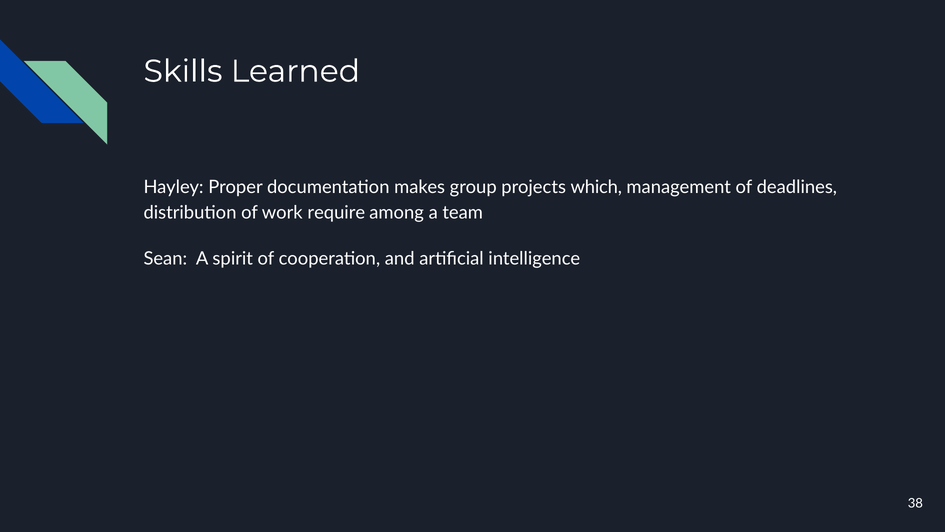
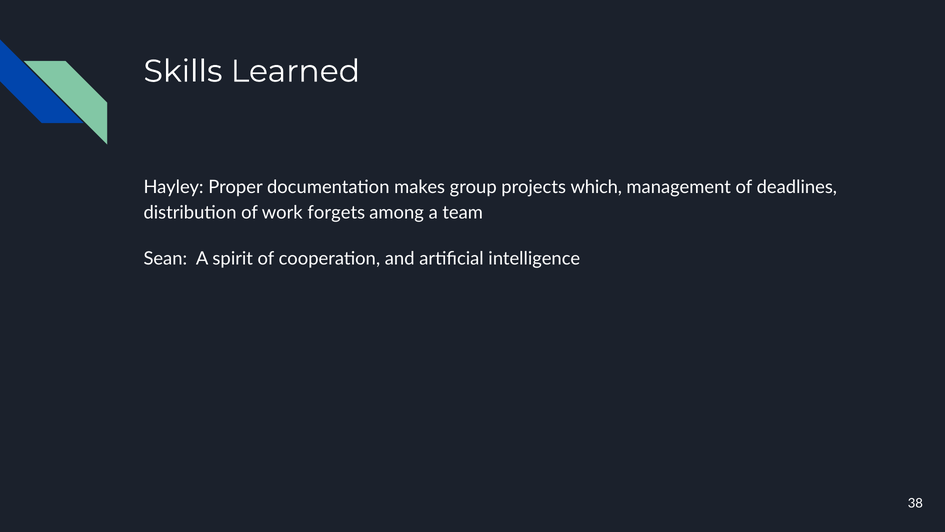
require: require -> forgets
